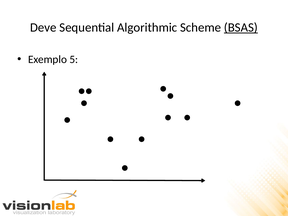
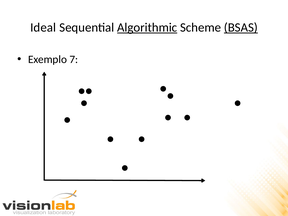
Deve: Deve -> Ideal
Algorithmic underline: none -> present
5: 5 -> 7
